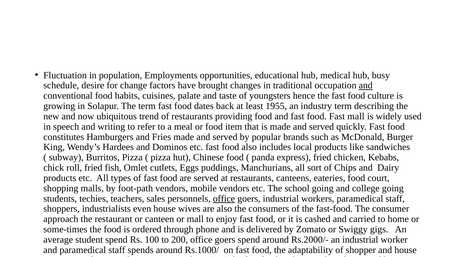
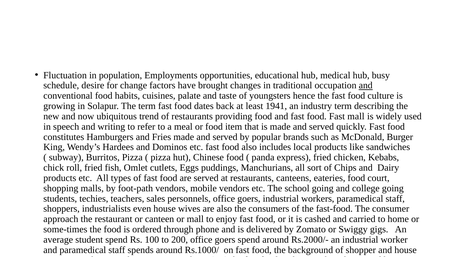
1955: 1955 -> 1941
office at (224, 199) underline: present -> none
adaptability: adaptability -> background
